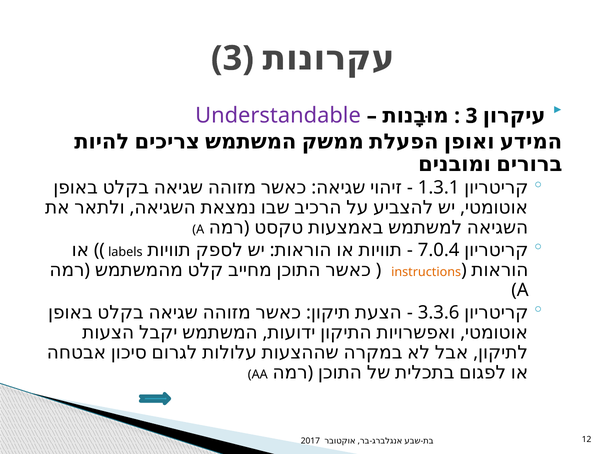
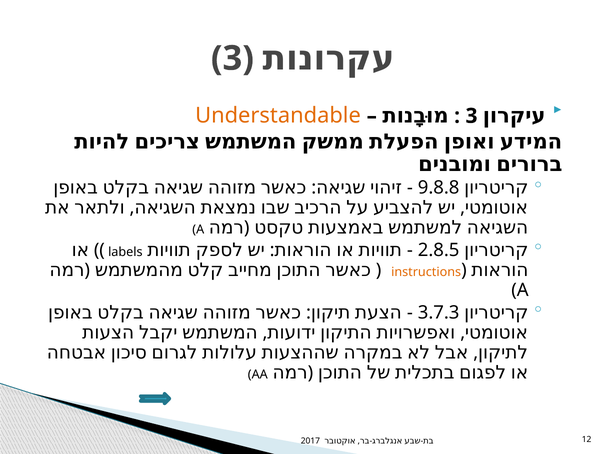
Understandable colour: purple -> orange
1.3.1: 1.3.1 -> 9.8.8
7.0.4: 7.0.4 -> 2.8.5
3.3.6: 3.3.6 -> 3.7.3
